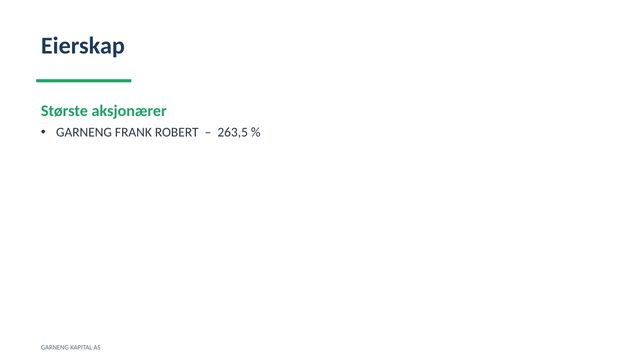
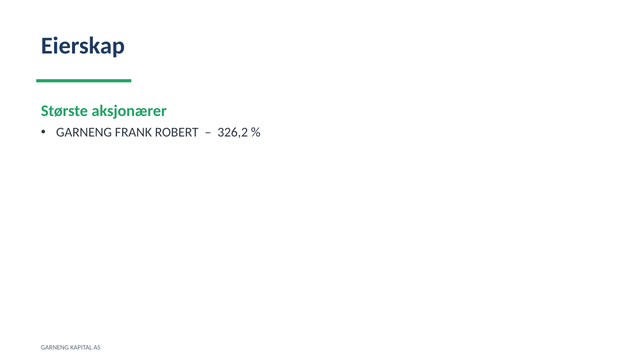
263,5: 263,5 -> 326,2
